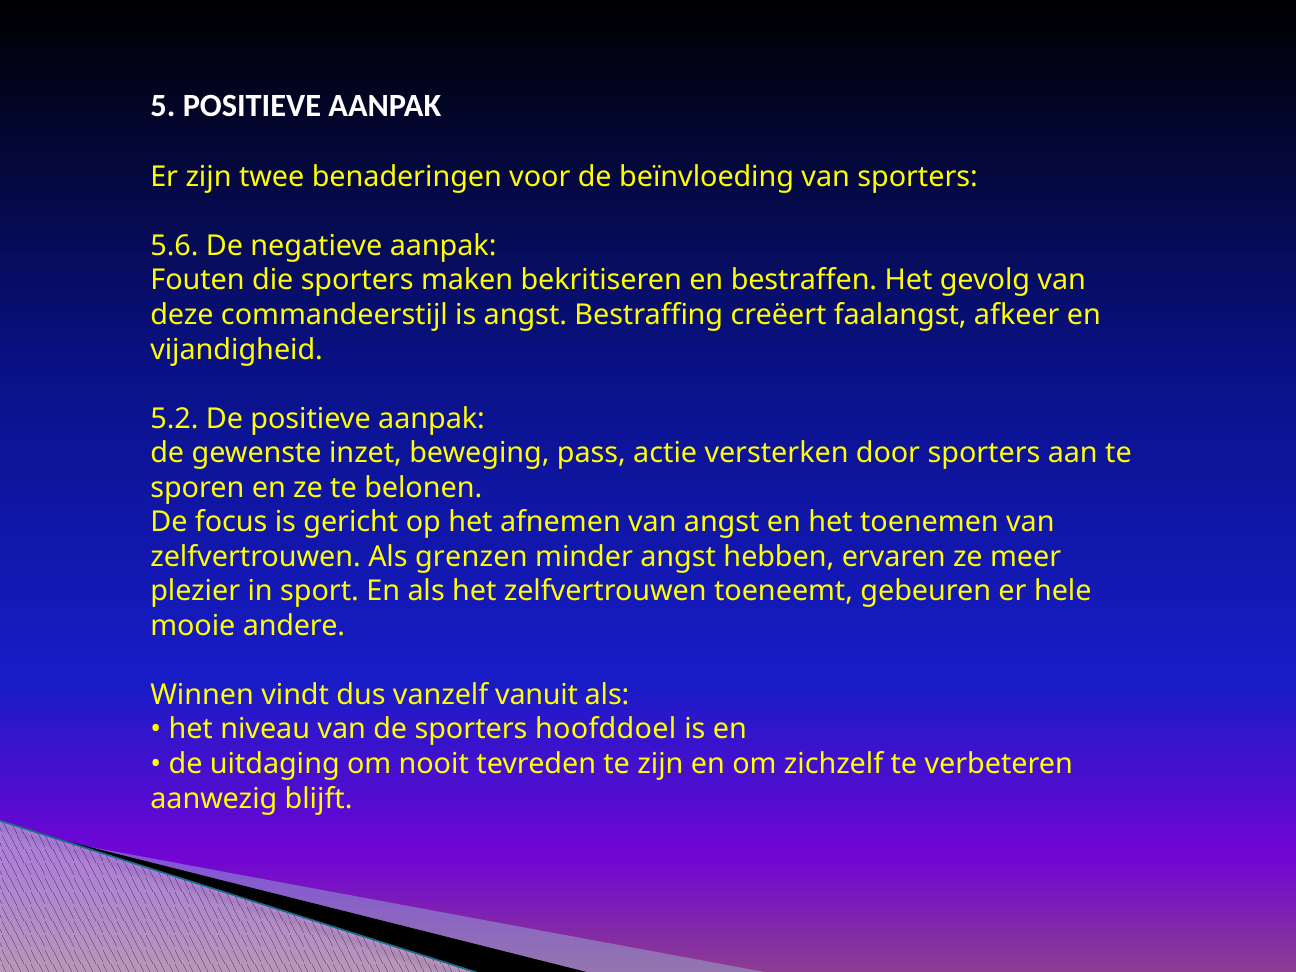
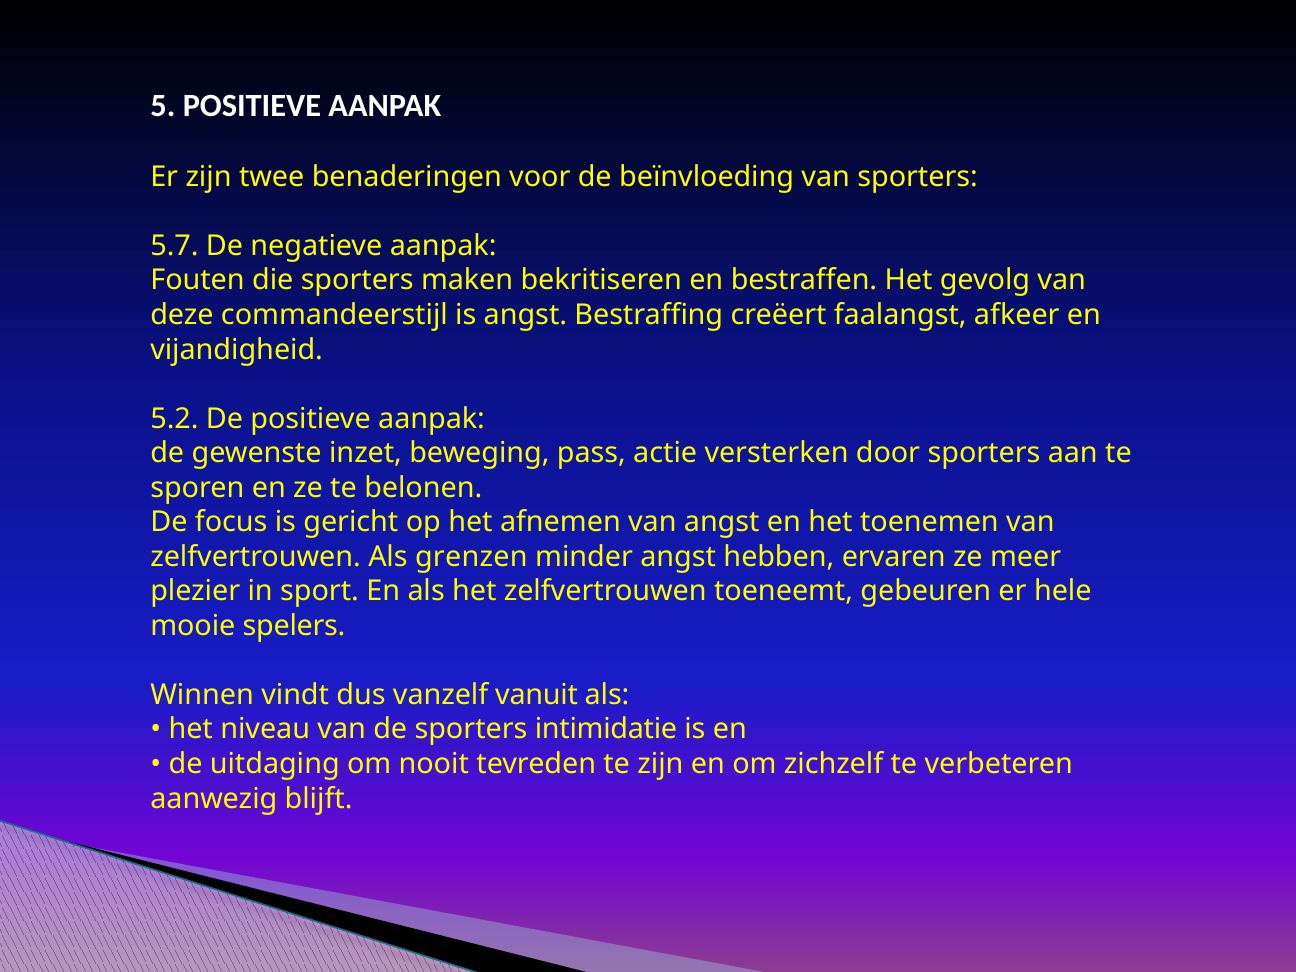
5.6: 5.6 -> 5.7
andere: andere -> spelers
hoofddoel: hoofddoel -> intimidatie
